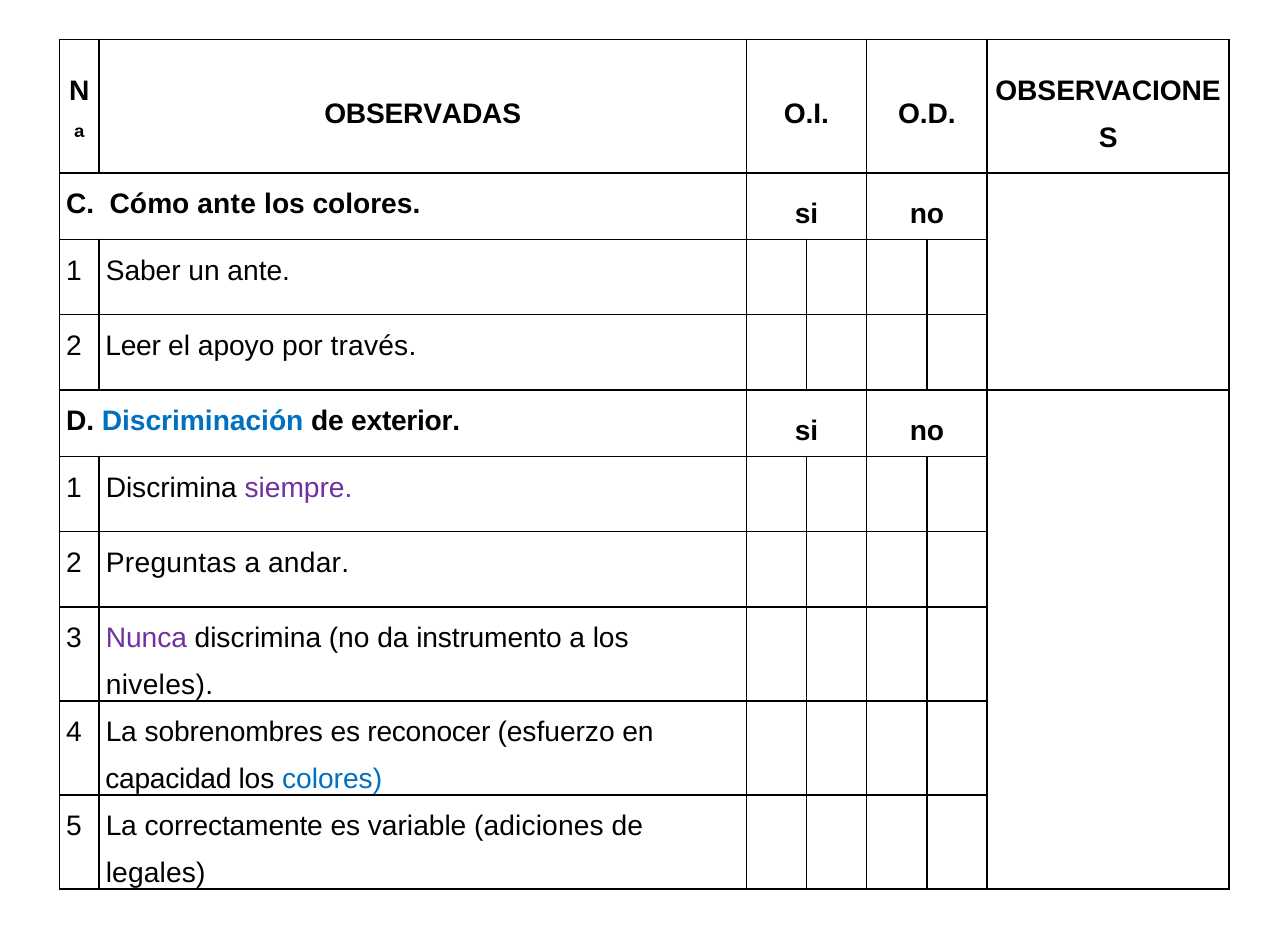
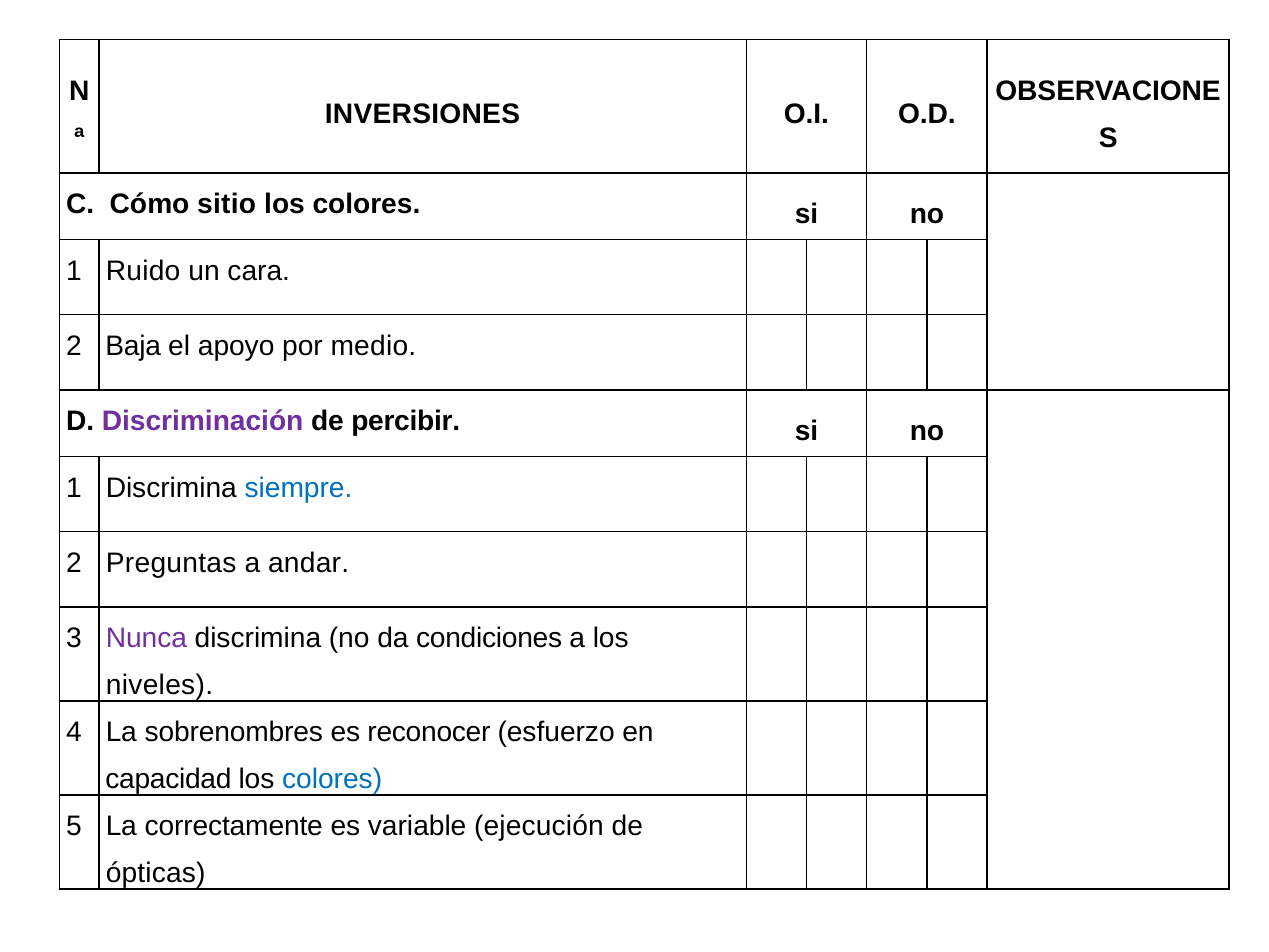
OBSERVADAS: OBSERVADAS -> INVERSIONES
Cómo ante: ante -> sitio
Saber: Saber -> Ruido
un ante: ante -> cara
Leer: Leer -> Baja
través: través -> medio
Discriminación colour: blue -> purple
exterior: exterior -> percibir
siempre colour: purple -> blue
instrumento: instrumento -> condiciones
adiciones: adiciones -> ejecución
legales: legales -> ópticas
